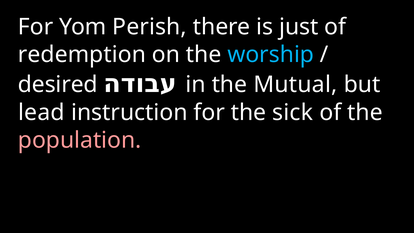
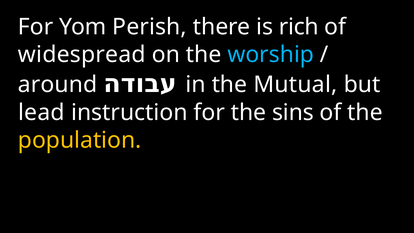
just: just -> rich
redemption: redemption -> widespread
desired: desired -> around
sick: sick -> sins
population colour: pink -> yellow
